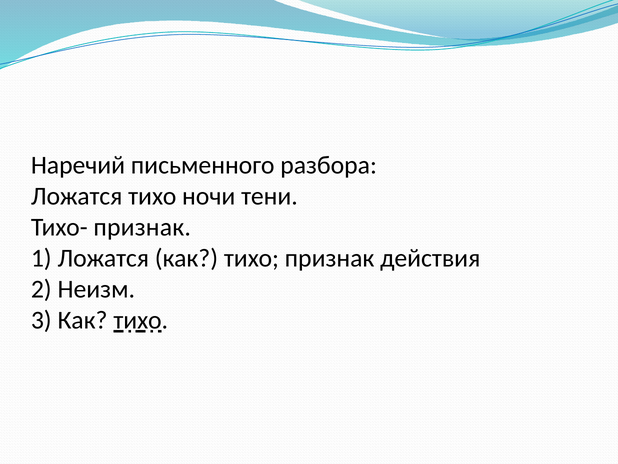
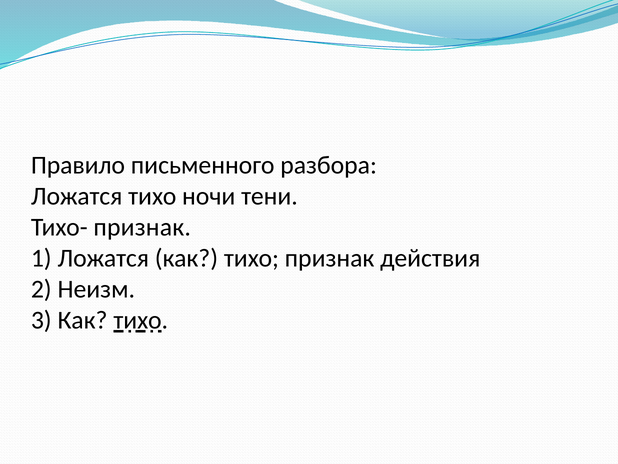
Наречий: Наречий -> Правило
